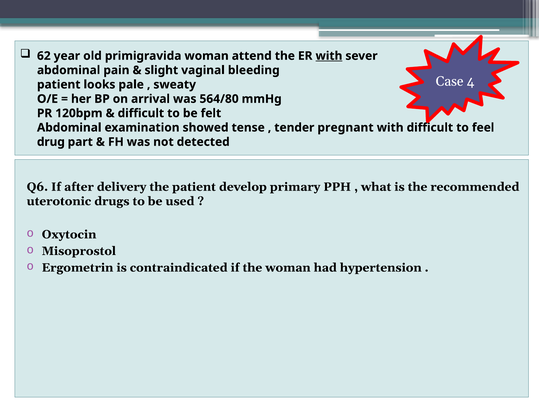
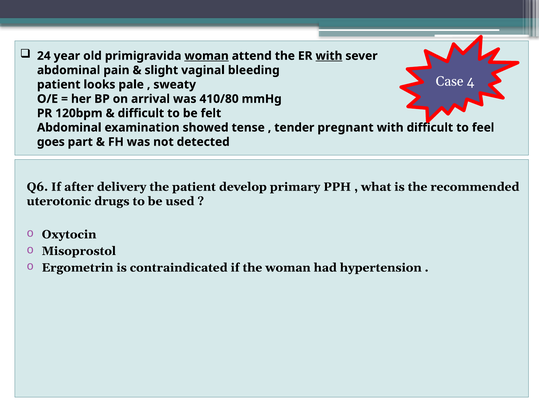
62: 62 -> 24
woman at (207, 56) underline: none -> present
564/80: 564/80 -> 410/80
drug: drug -> goes
